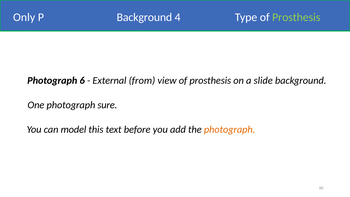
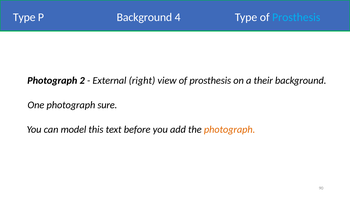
Only at (24, 17): Only -> Type
Prosthesis at (296, 17) colour: light green -> light blue
6: 6 -> 2
from: from -> right
slide: slide -> their
